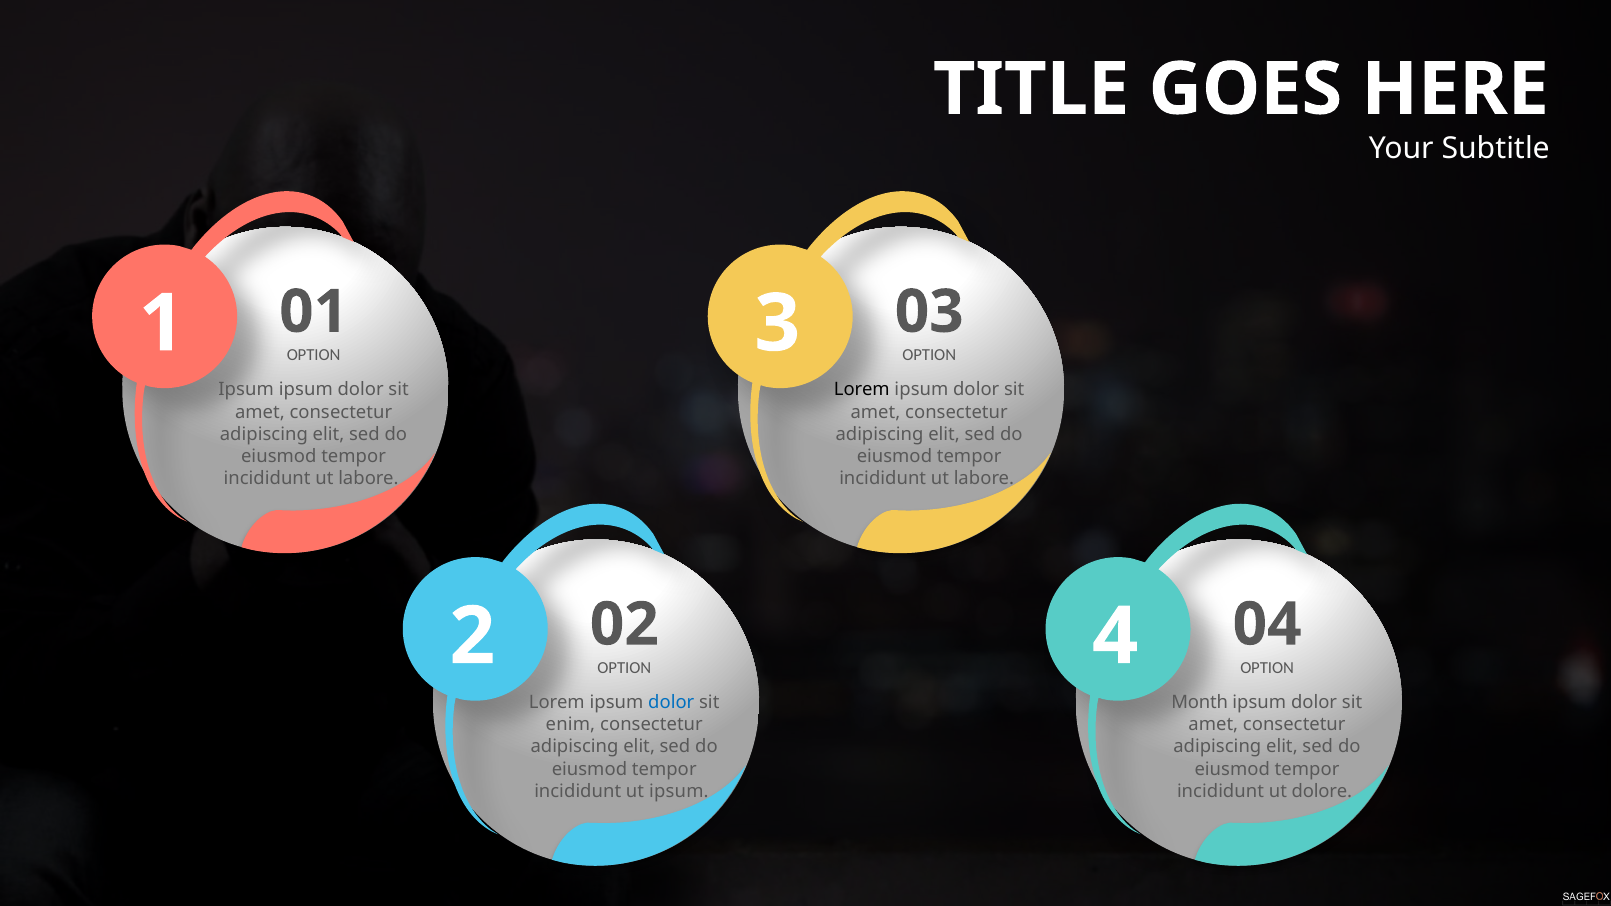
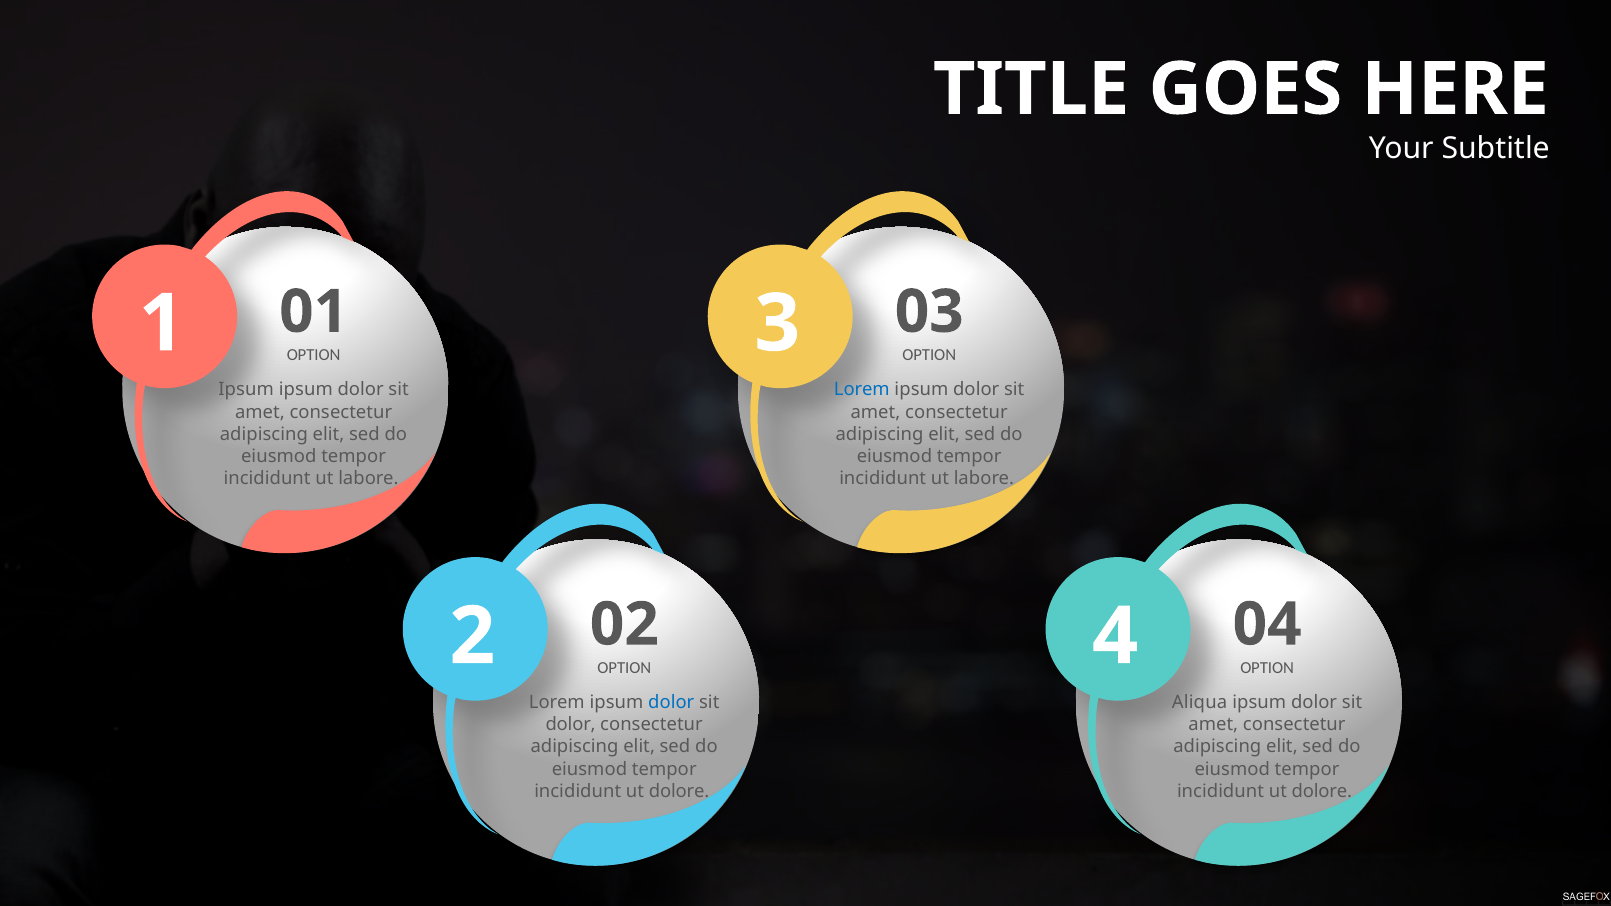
Lorem at (862, 390) colour: black -> blue
Month: Month -> Aliqua
enim at (570, 725): enim -> dolor
ipsum at (679, 791): ipsum -> dolore
